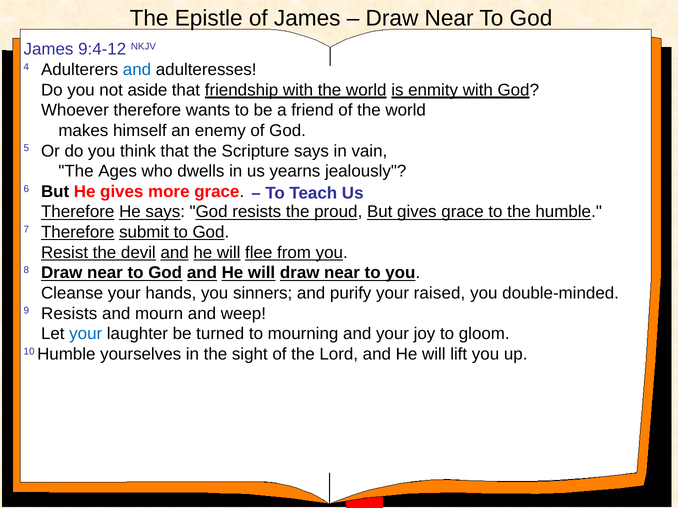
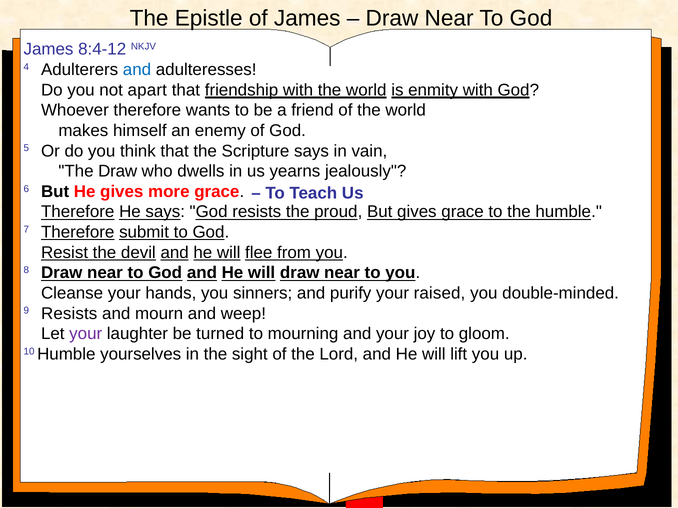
9:4-12: 9:4-12 -> 8:4-12
aside: aside -> apart
The Ages: Ages -> Draw
your at (86, 334) colour: blue -> purple
